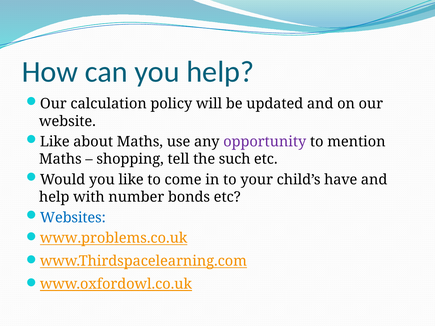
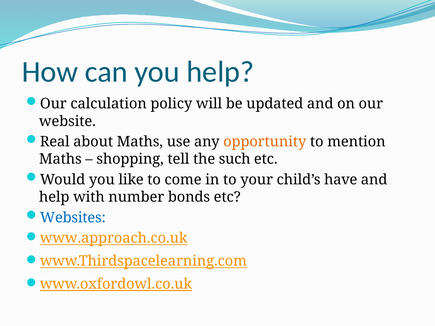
Like at (55, 142): Like -> Real
opportunity colour: purple -> orange
www.problems.co.uk: www.problems.co.uk -> www.approach.co.uk
